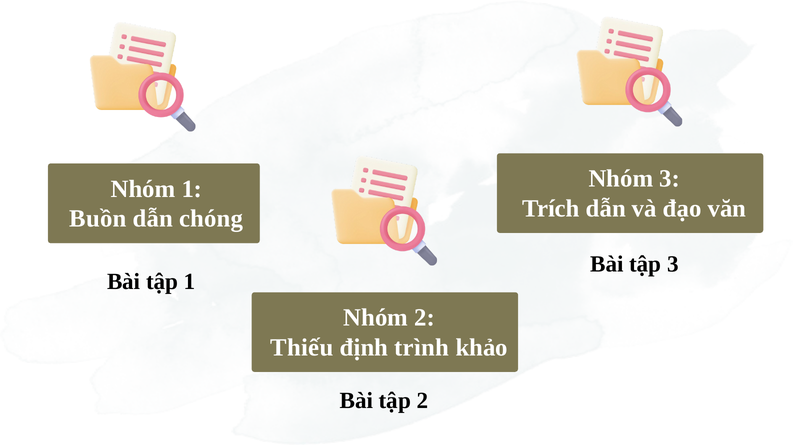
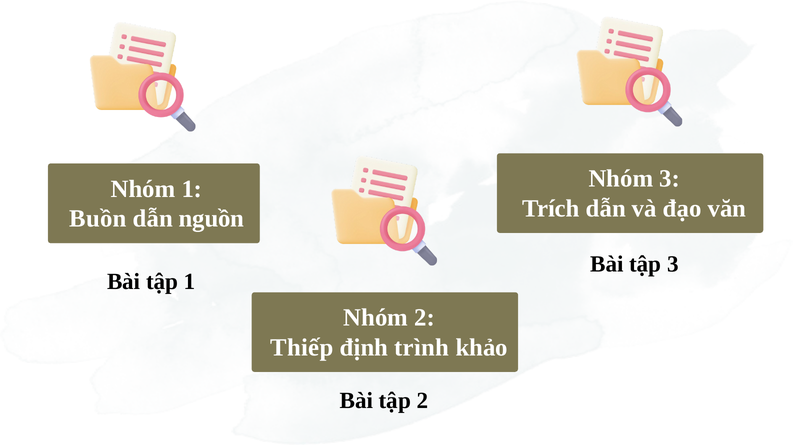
chóng: chóng -> nguồn
Thiếu: Thiếu -> Thiếp
